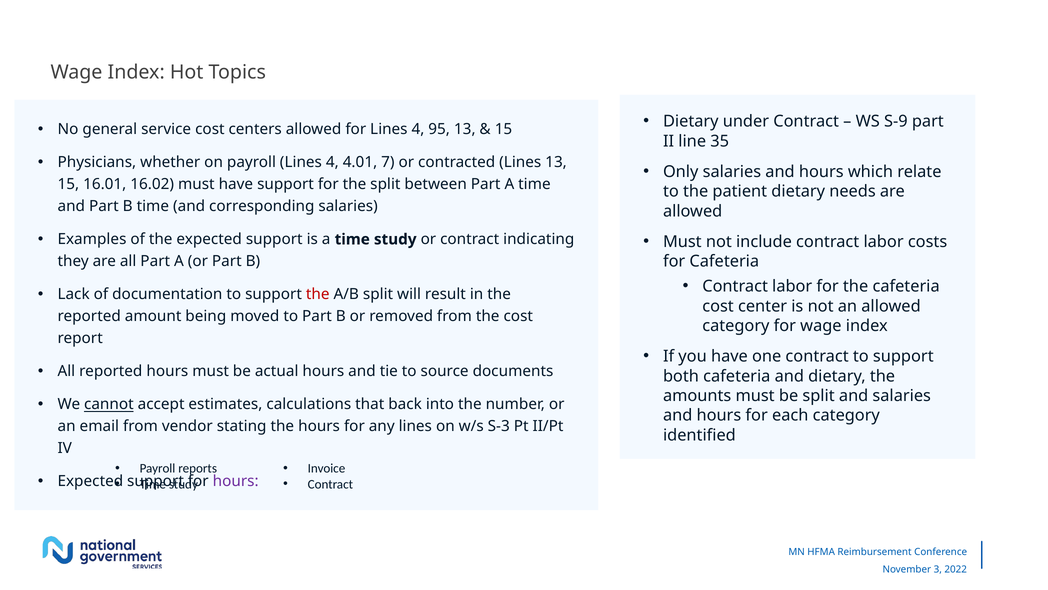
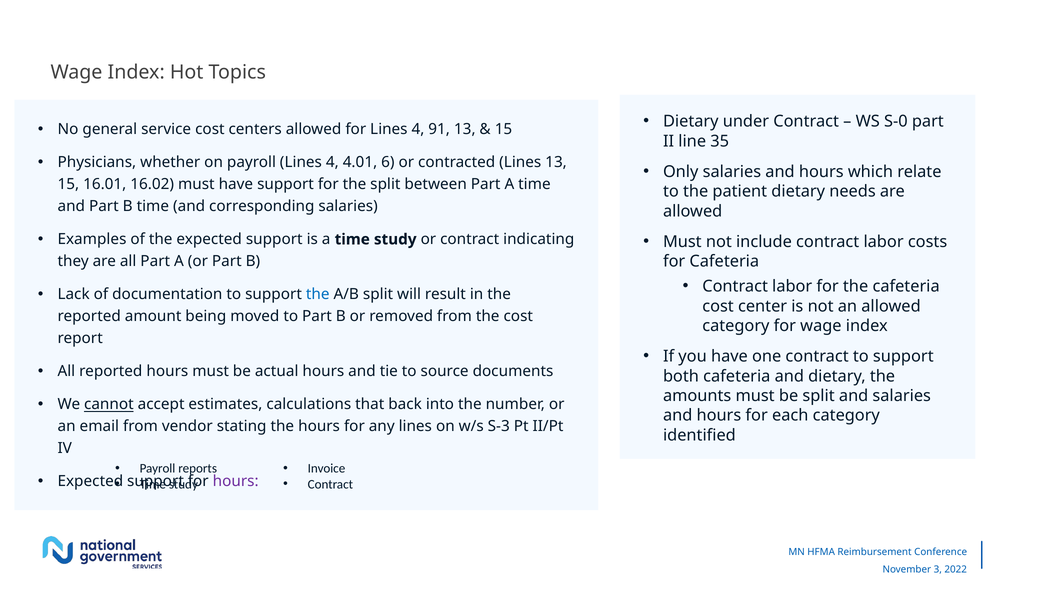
S-9: S-9 -> S-0
95: 95 -> 91
7: 7 -> 6
the at (318, 294) colour: red -> blue
